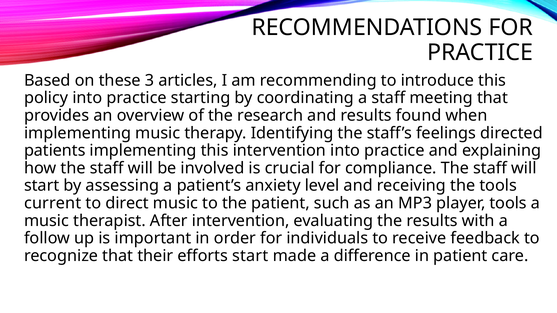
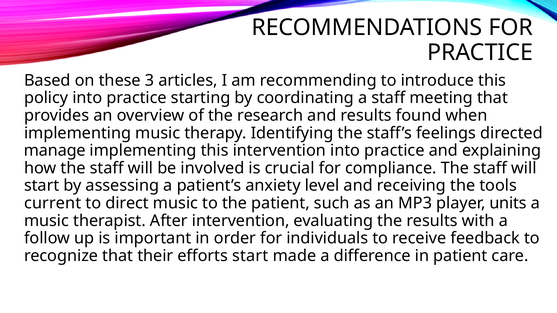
patients: patients -> manage
player tools: tools -> units
